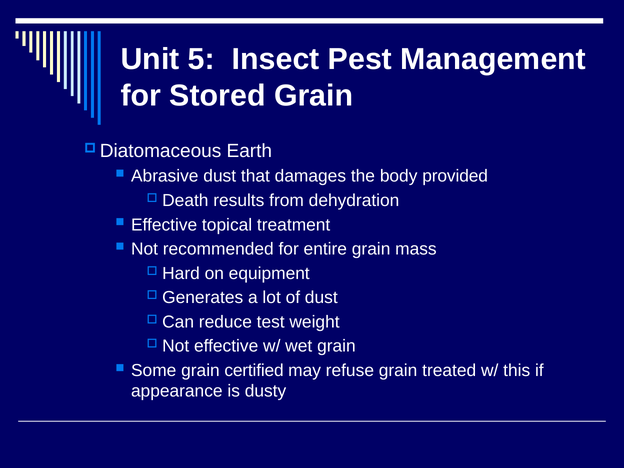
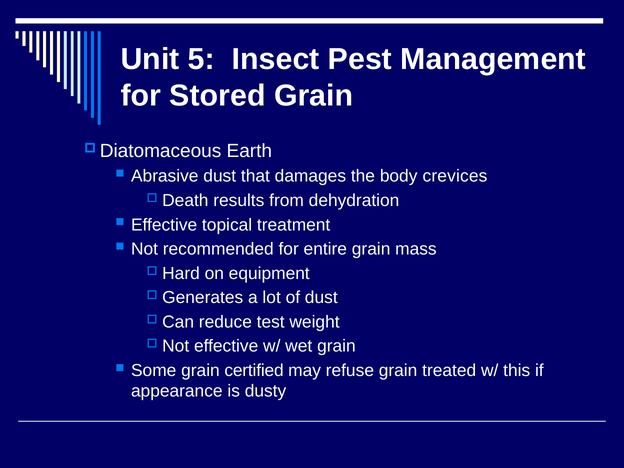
provided: provided -> crevices
